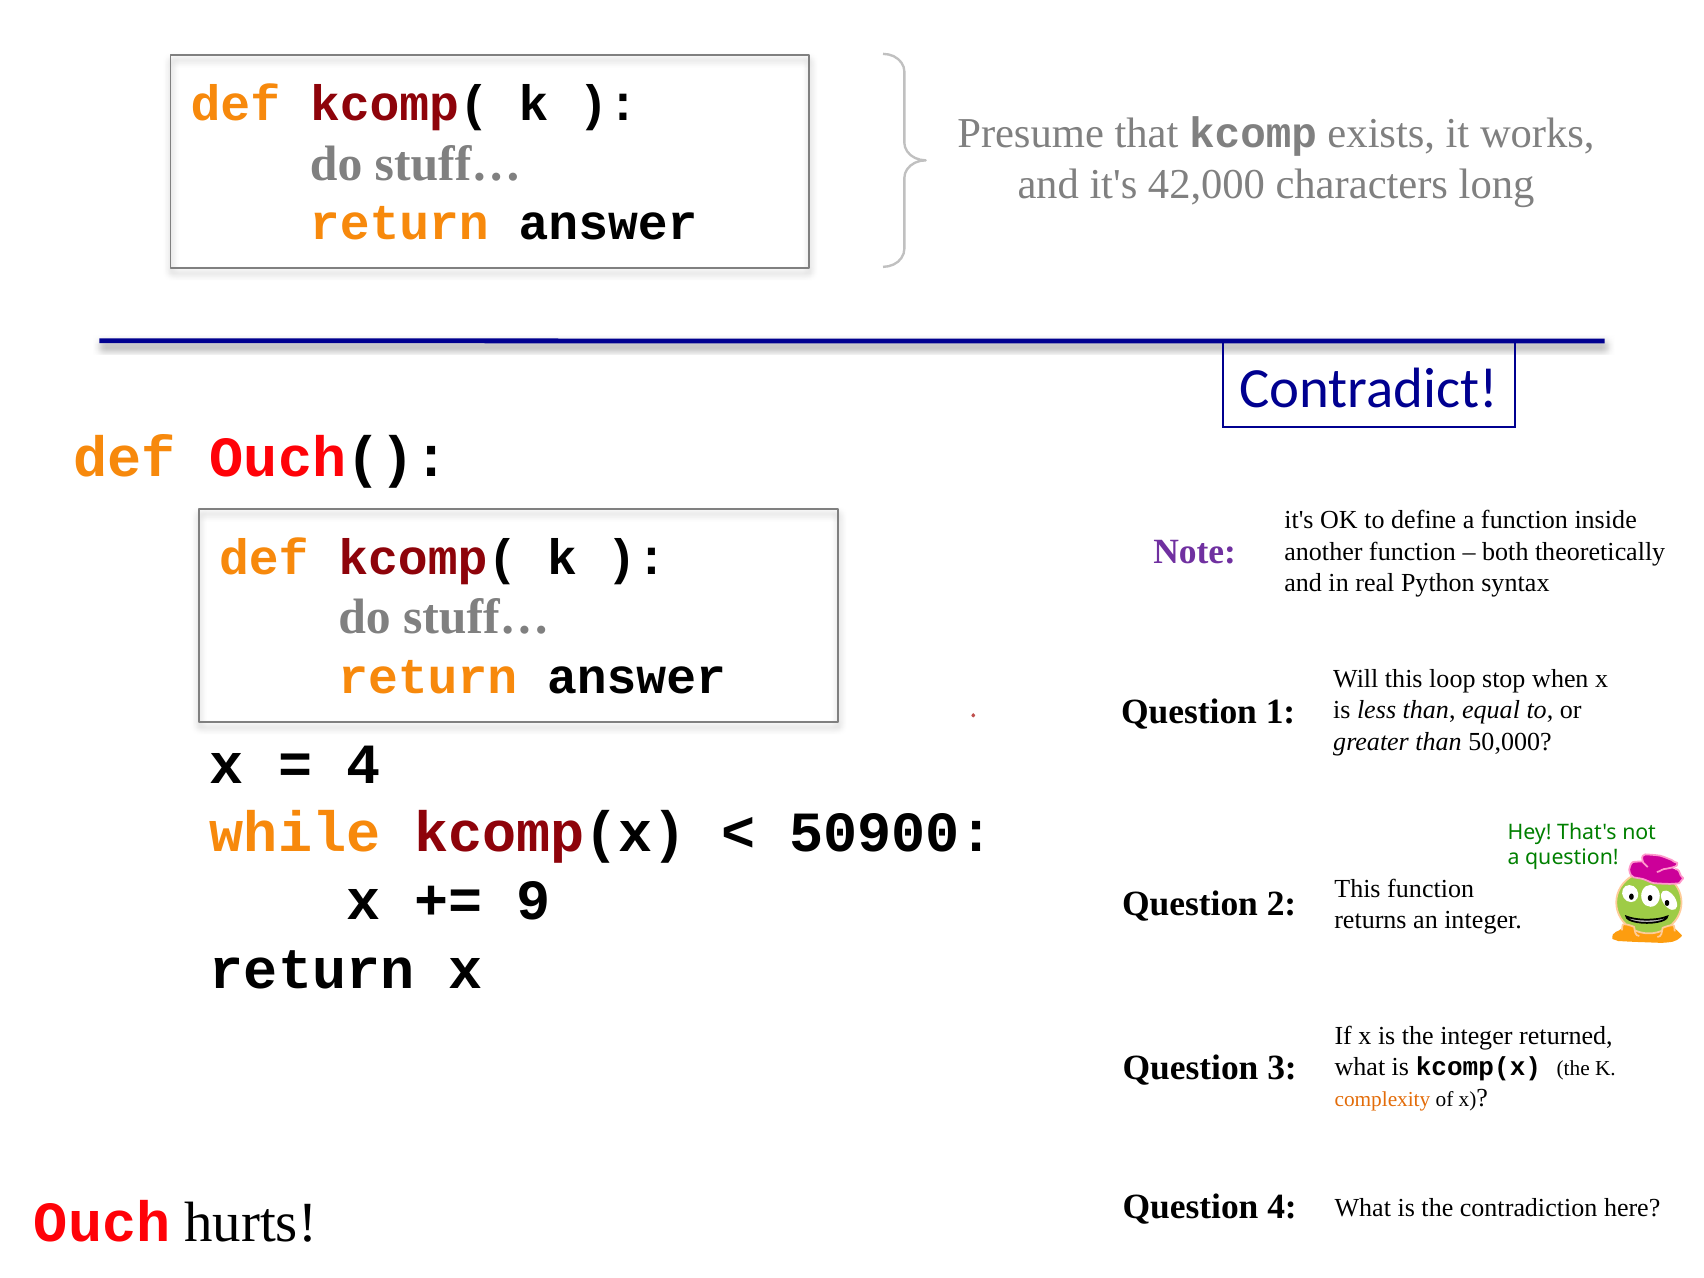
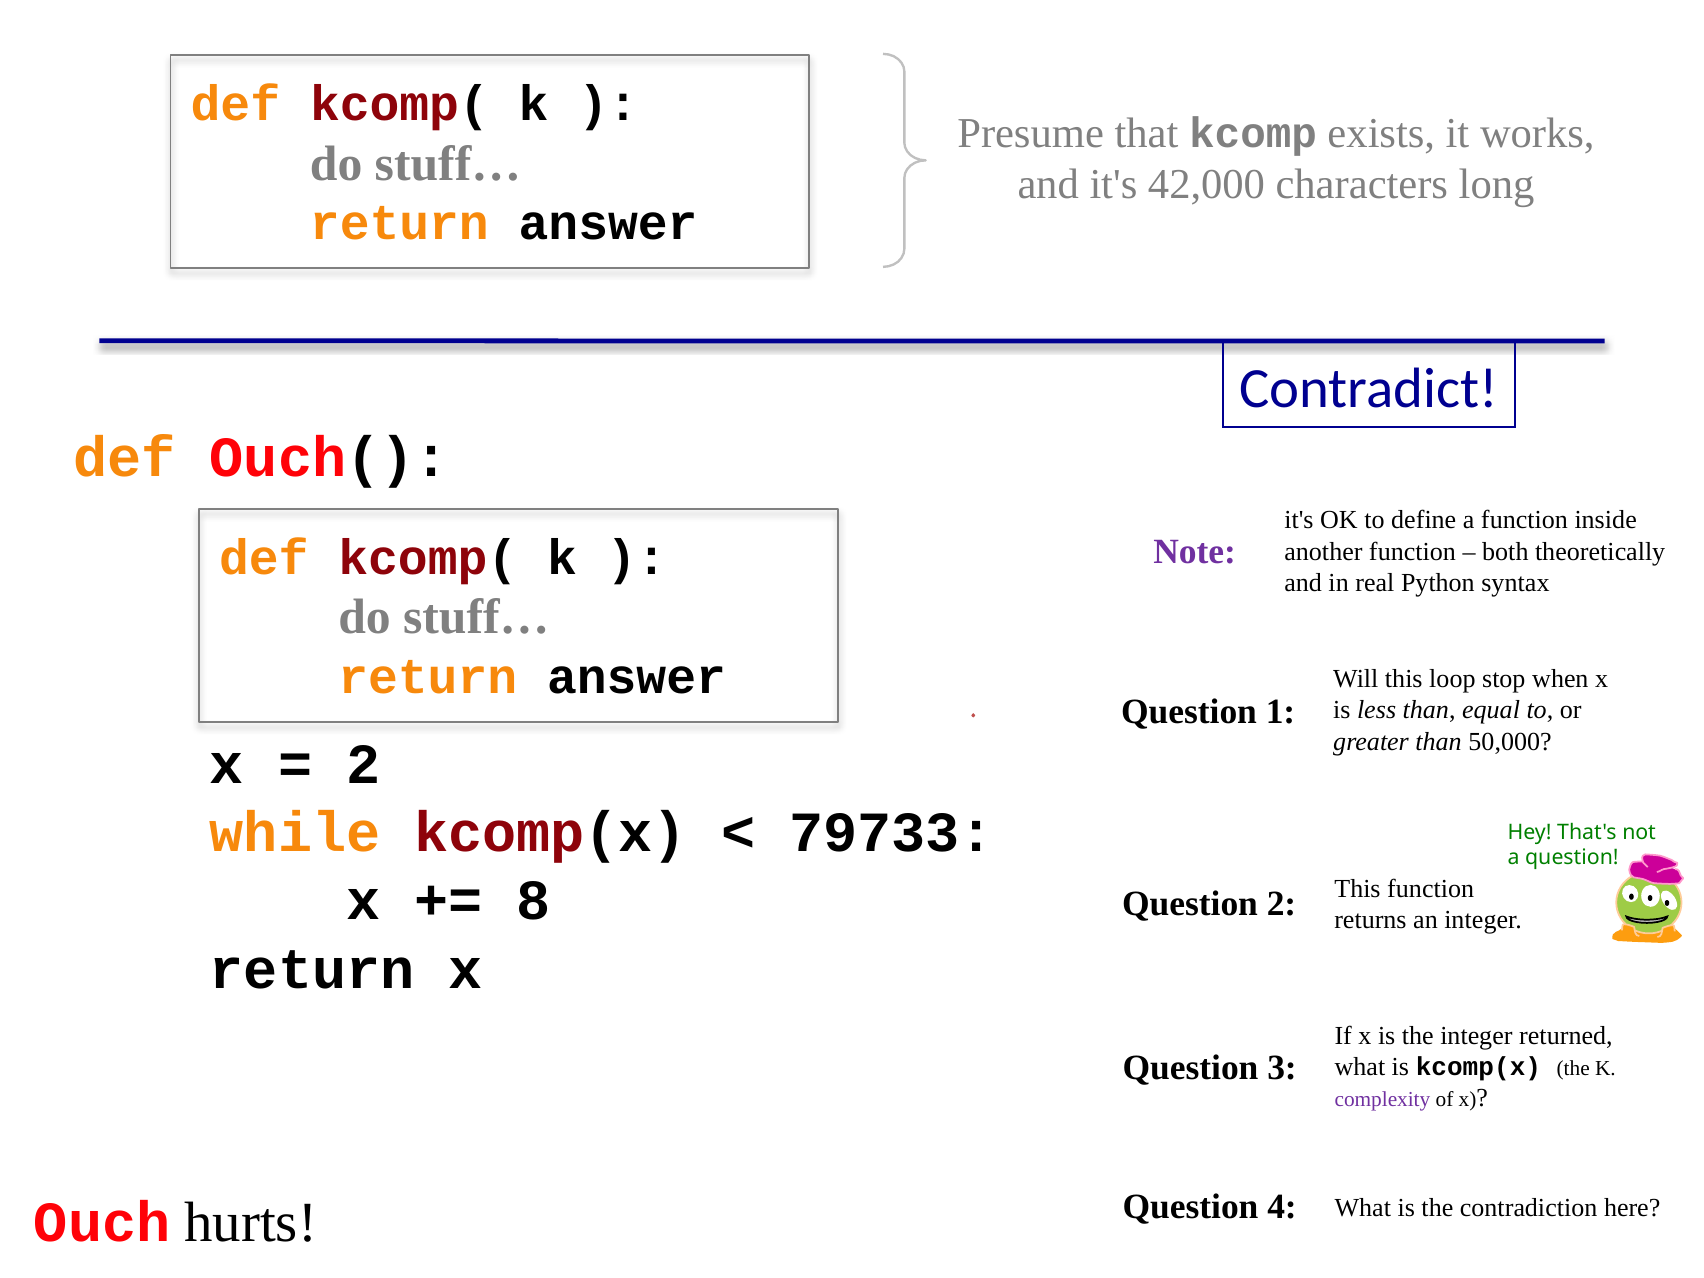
4 at (363, 765): 4 -> 2
50900: 50900 -> 79733
9: 9 -> 8
complexity colour: orange -> purple
